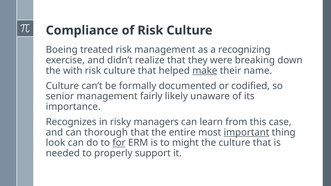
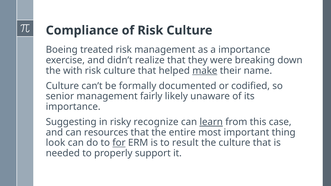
a recognizing: recognizing -> importance
Recognizes: Recognizes -> Suggesting
managers: managers -> recognize
learn underline: none -> present
thorough: thorough -> resources
important underline: present -> none
might: might -> result
